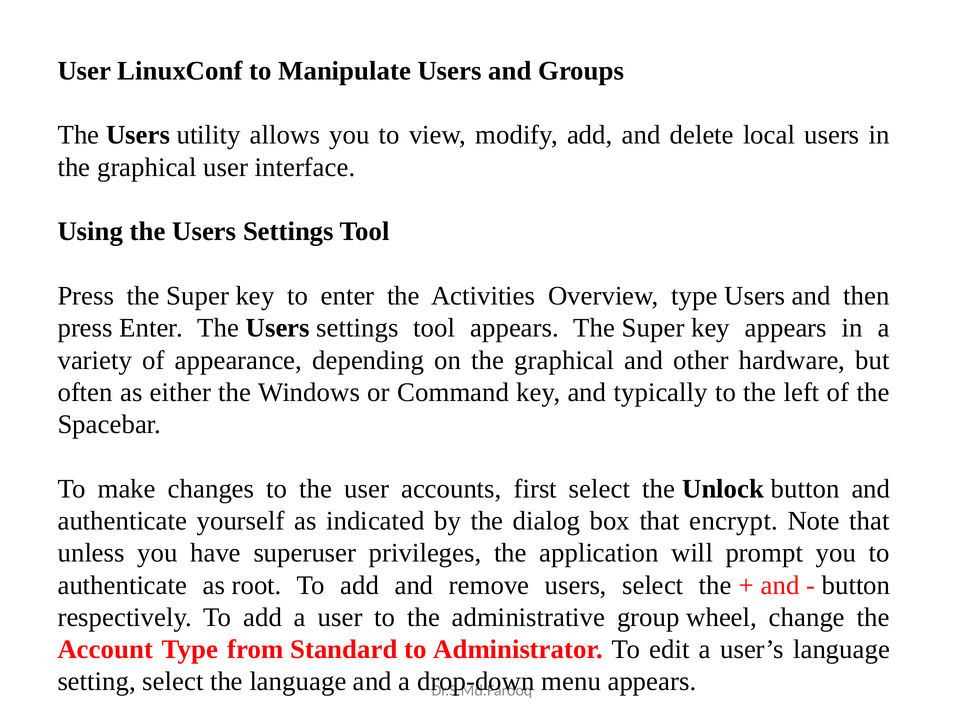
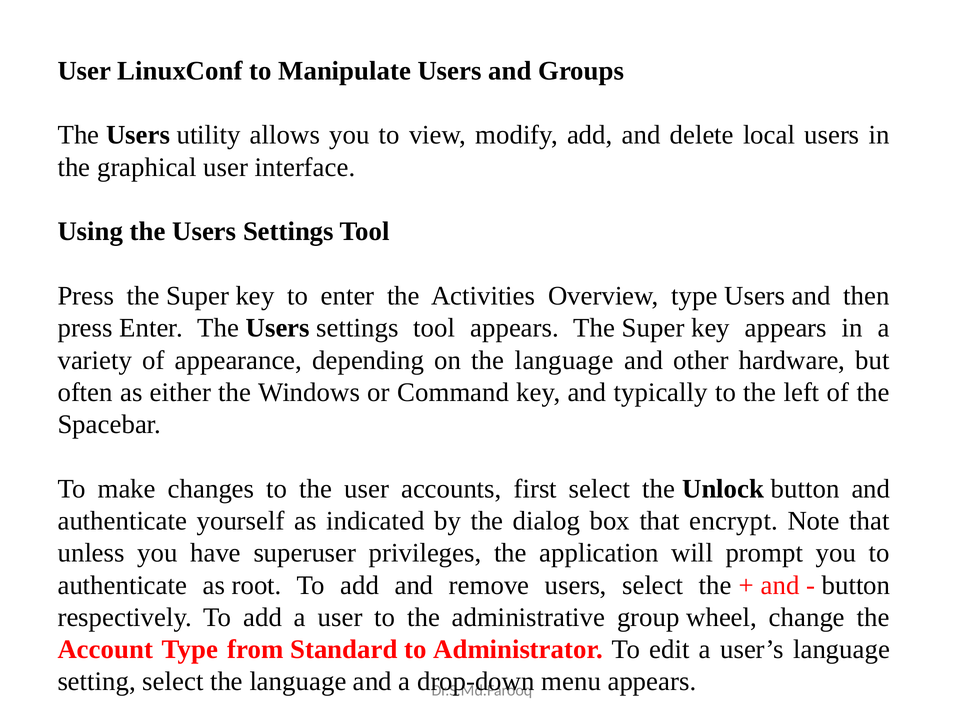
on the graphical: graphical -> language
